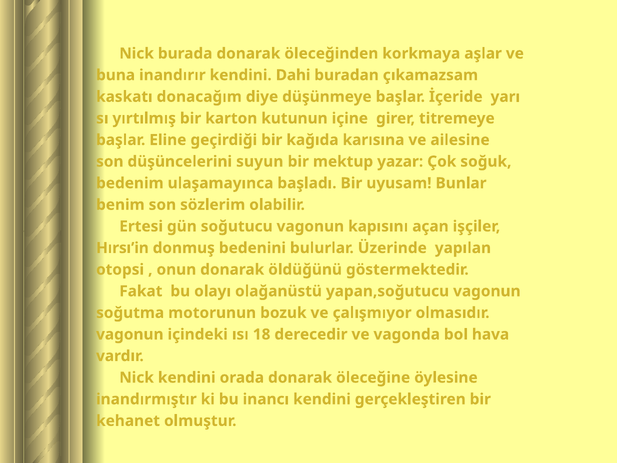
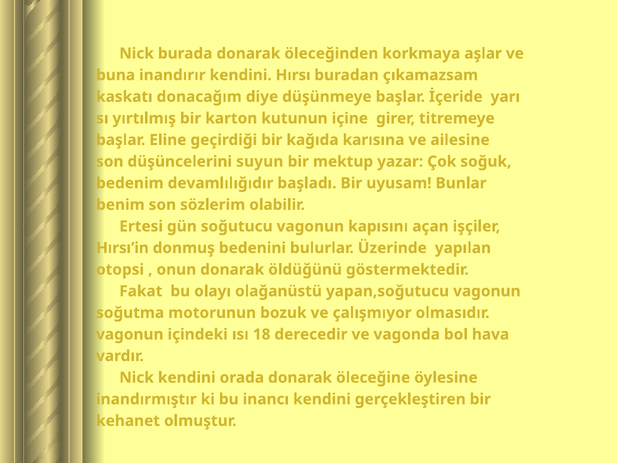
Dahi: Dahi -> Hırsı
ulaşamayınca: ulaşamayınca -> devamlılığıdır
